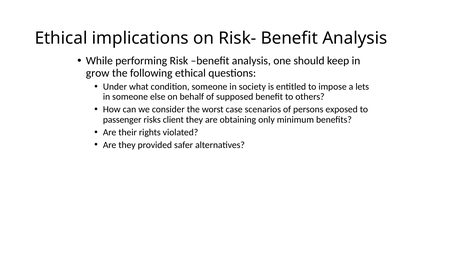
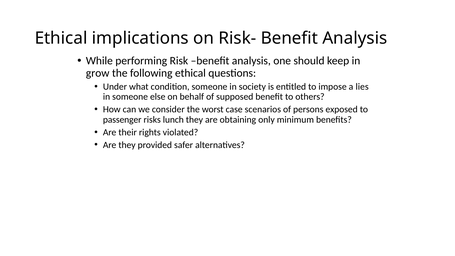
lets: lets -> lies
client: client -> lunch
